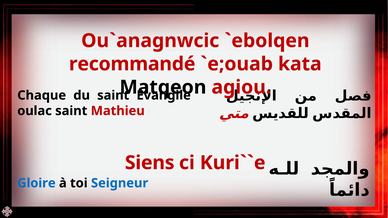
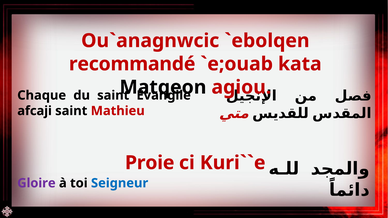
oulac: oulac -> afcaji
Siens: Siens -> Proie
Gloire colour: blue -> purple
